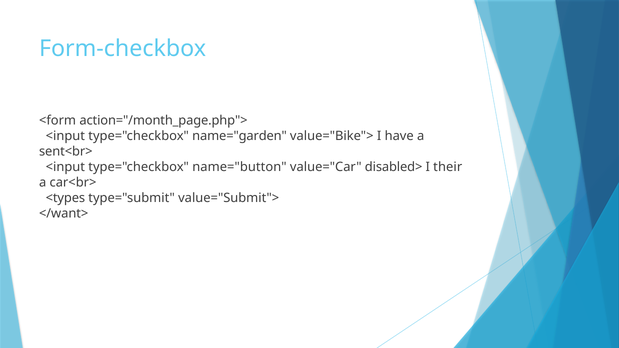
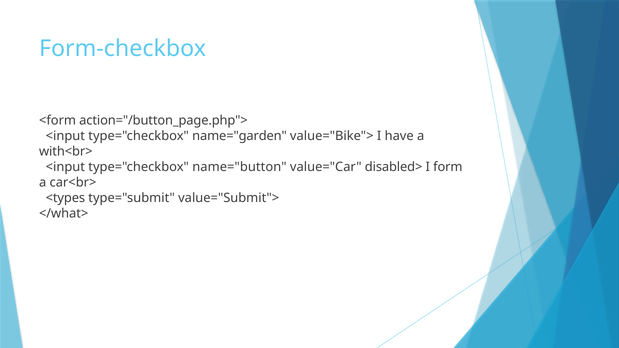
action="/month_page.php">: action="/month_page.php"> -> action="/button_page.php">
sent<br>: sent<br> -> with<br>
their: their -> form
</want>: </want> -> </what>
